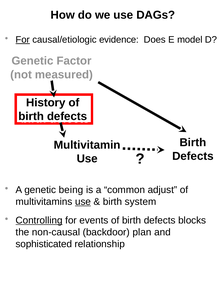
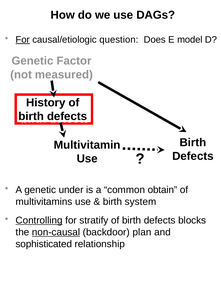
evidence: evidence -> question
being: being -> under
adjust: adjust -> obtain
use at (83, 201) underline: present -> none
events: events -> stratify
non-causal underline: none -> present
